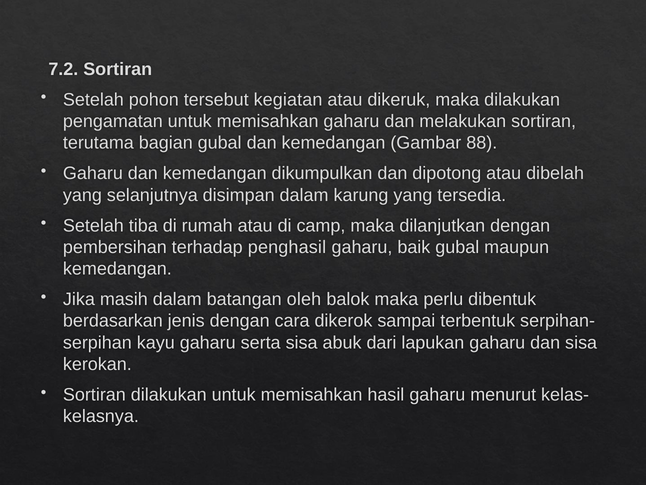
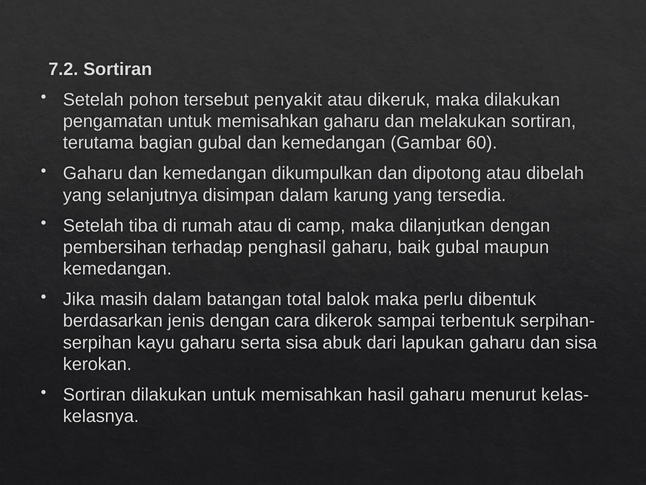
kegiatan: kegiatan -> penyakit
88: 88 -> 60
oleh: oleh -> total
